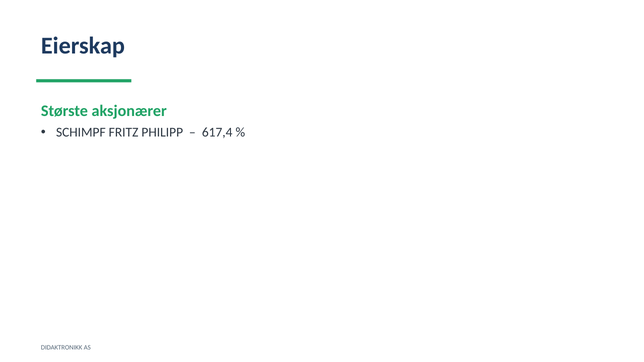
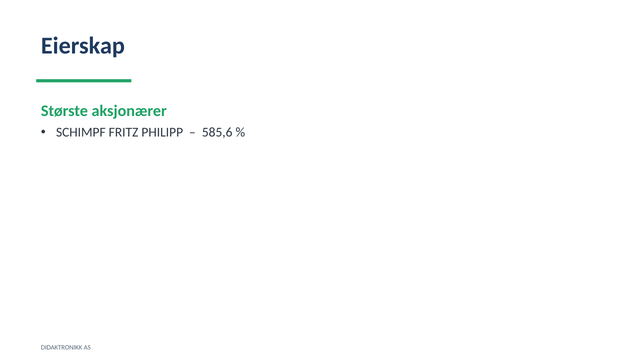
617,4: 617,4 -> 585,6
